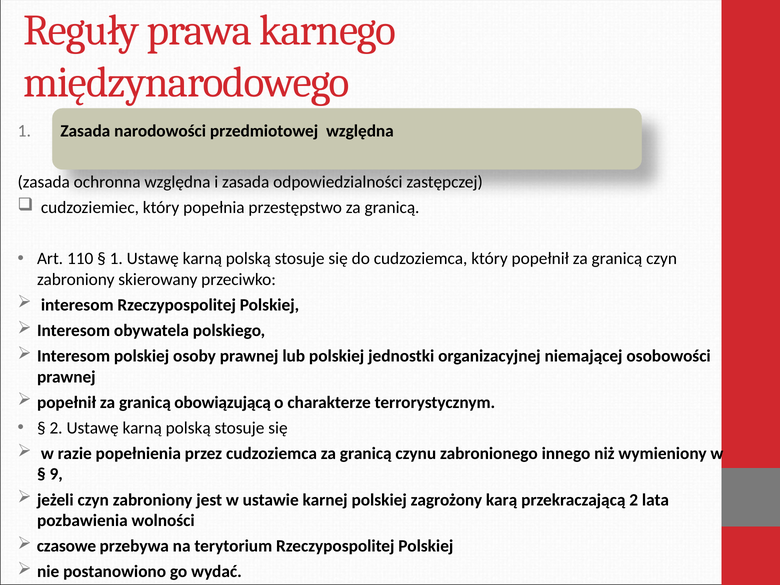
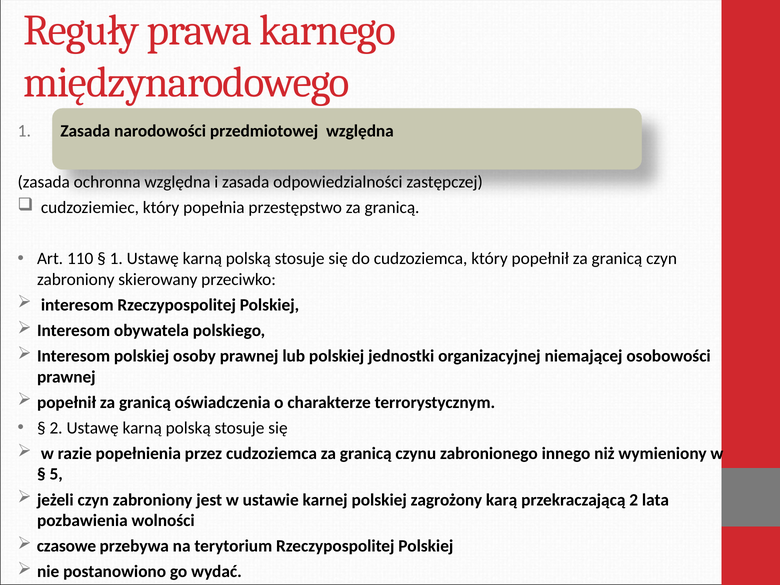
obowiązującą: obowiązującą -> oświadczenia
9: 9 -> 5
